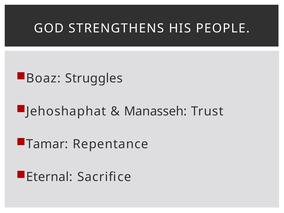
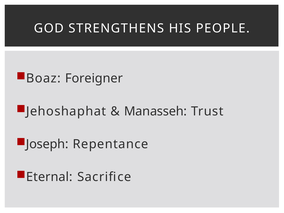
Struggles: Struggles -> Foreigner
Tamar: Tamar -> Joseph
